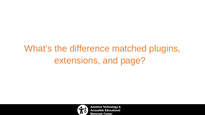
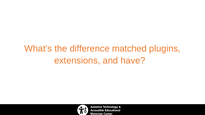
page: page -> have
